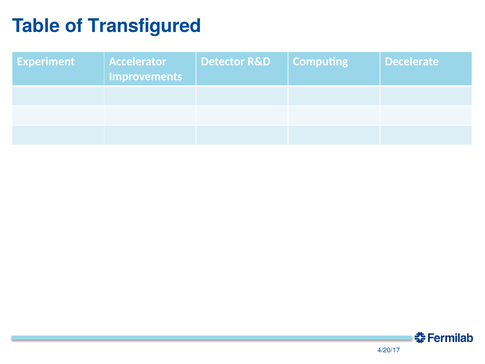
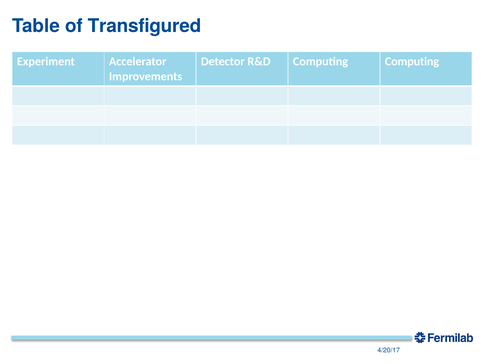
Computing Decelerate: Decelerate -> Computing
